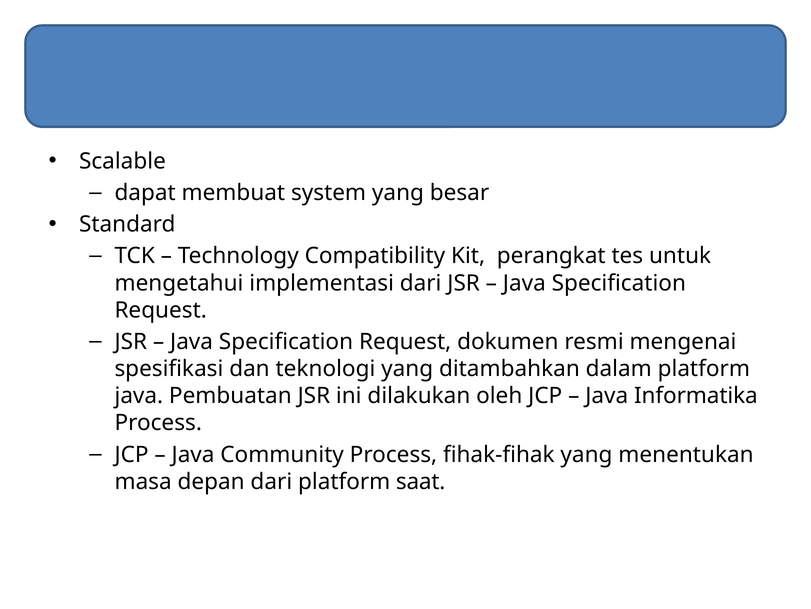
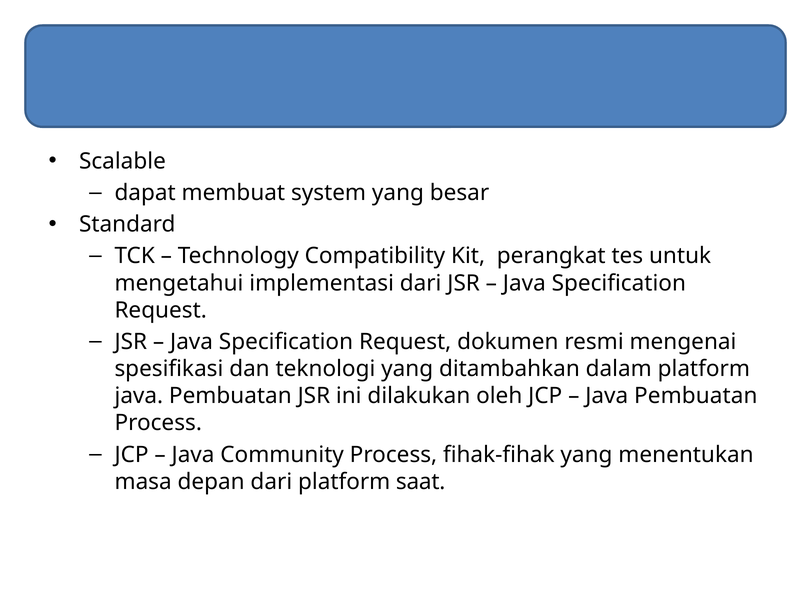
Informatika at (696, 395): Informatika -> Pembuatan
